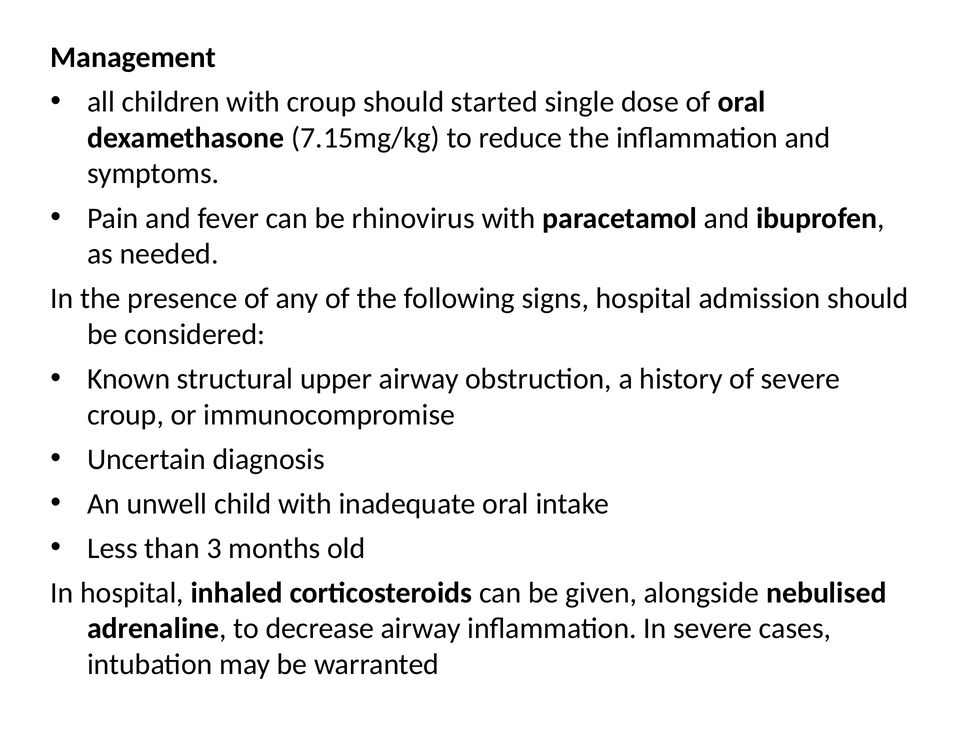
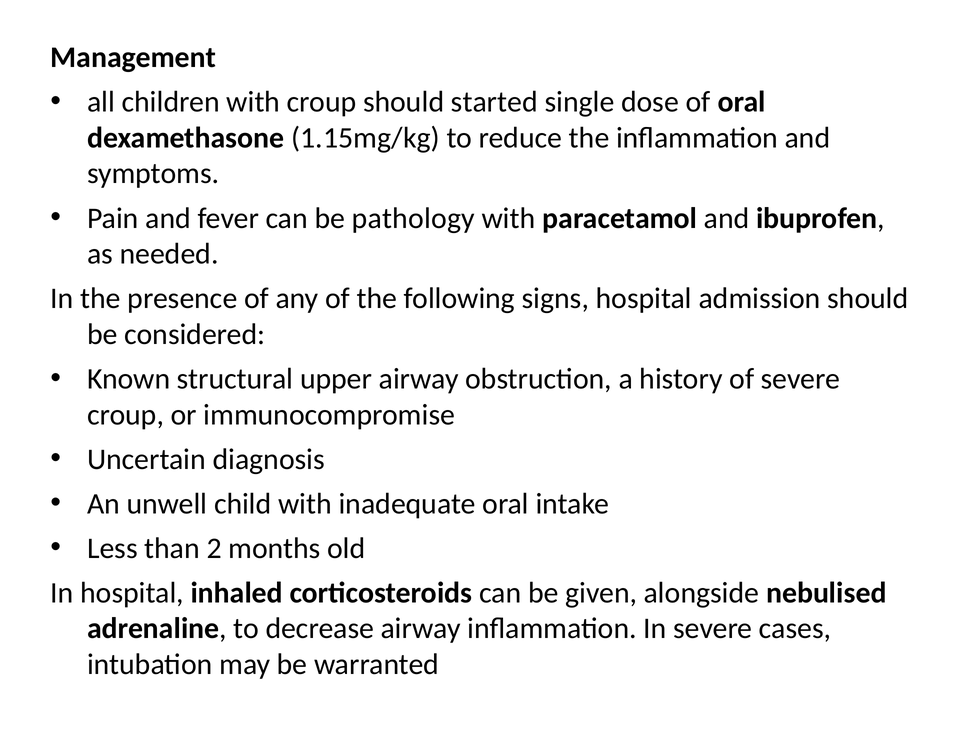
7.15mg/kg: 7.15mg/kg -> 1.15mg/kg
rhinovirus: rhinovirus -> pathology
3: 3 -> 2
